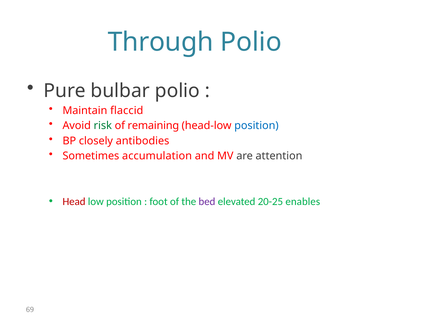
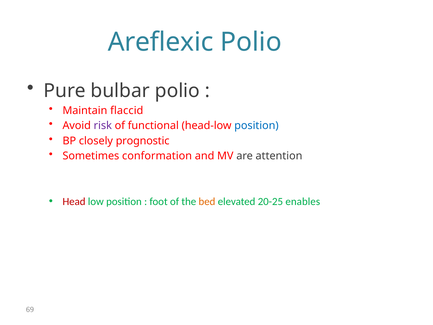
Through: Through -> Areflexic
risk colour: green -> purple
remaining: remaining -> functional
antibodies: antibodies -> prognostic
accumulation: accumulation -> conformation
bed colour: purple -> orange
